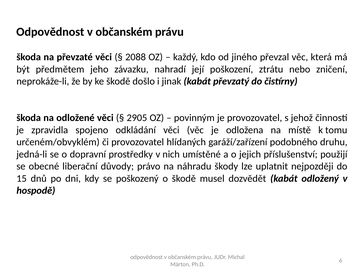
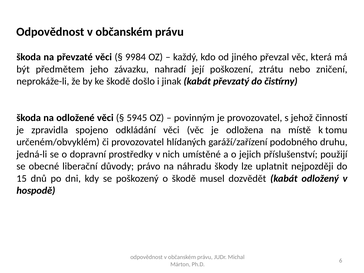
2088: 2088 -> 9984
2905: 2905 -> 5945
